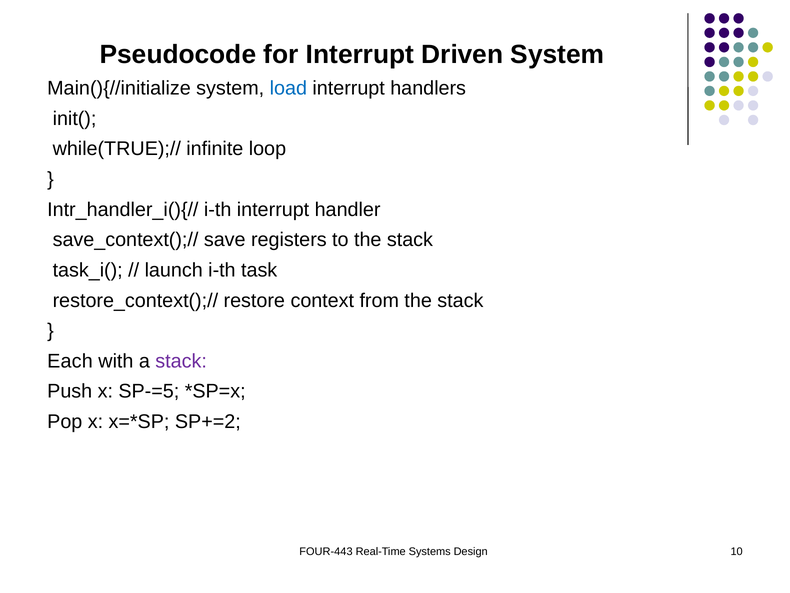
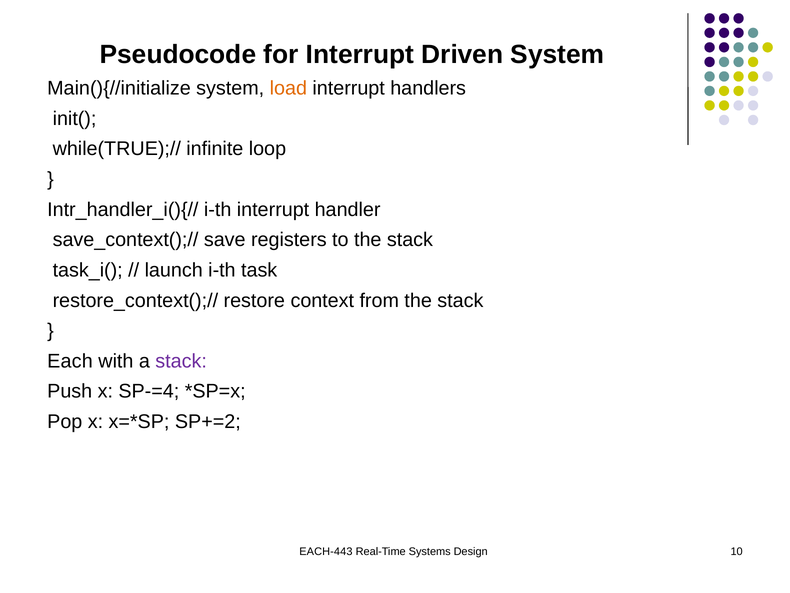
load colour: blue -> orange
SP-=5: SP-=5 -> SP-=4
FOUR-443: FOUR-443 -> EACH-443
